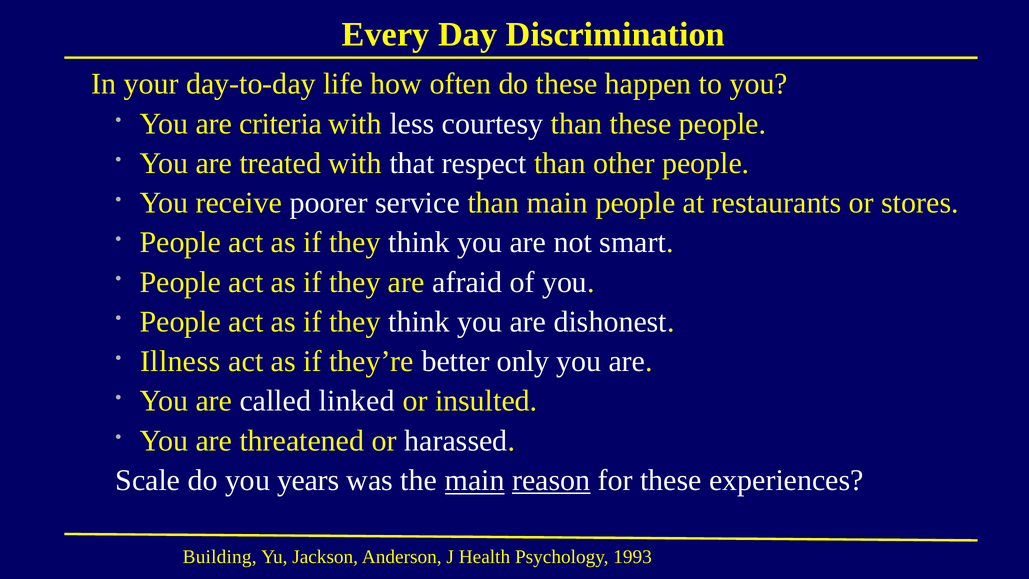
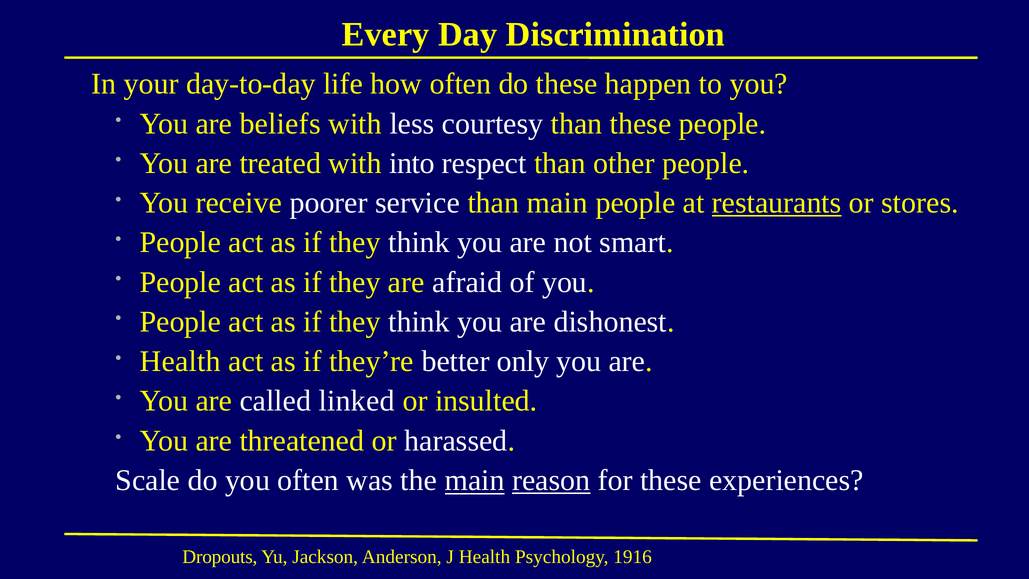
criteria: criteria -> beliefs
that: that -> into
restaurants underline: none -> present
Illness at (180, 361): Illness -> Health
you years: years -> often
Building: Building -> Dropouts
1993: 1993 -> 1916
